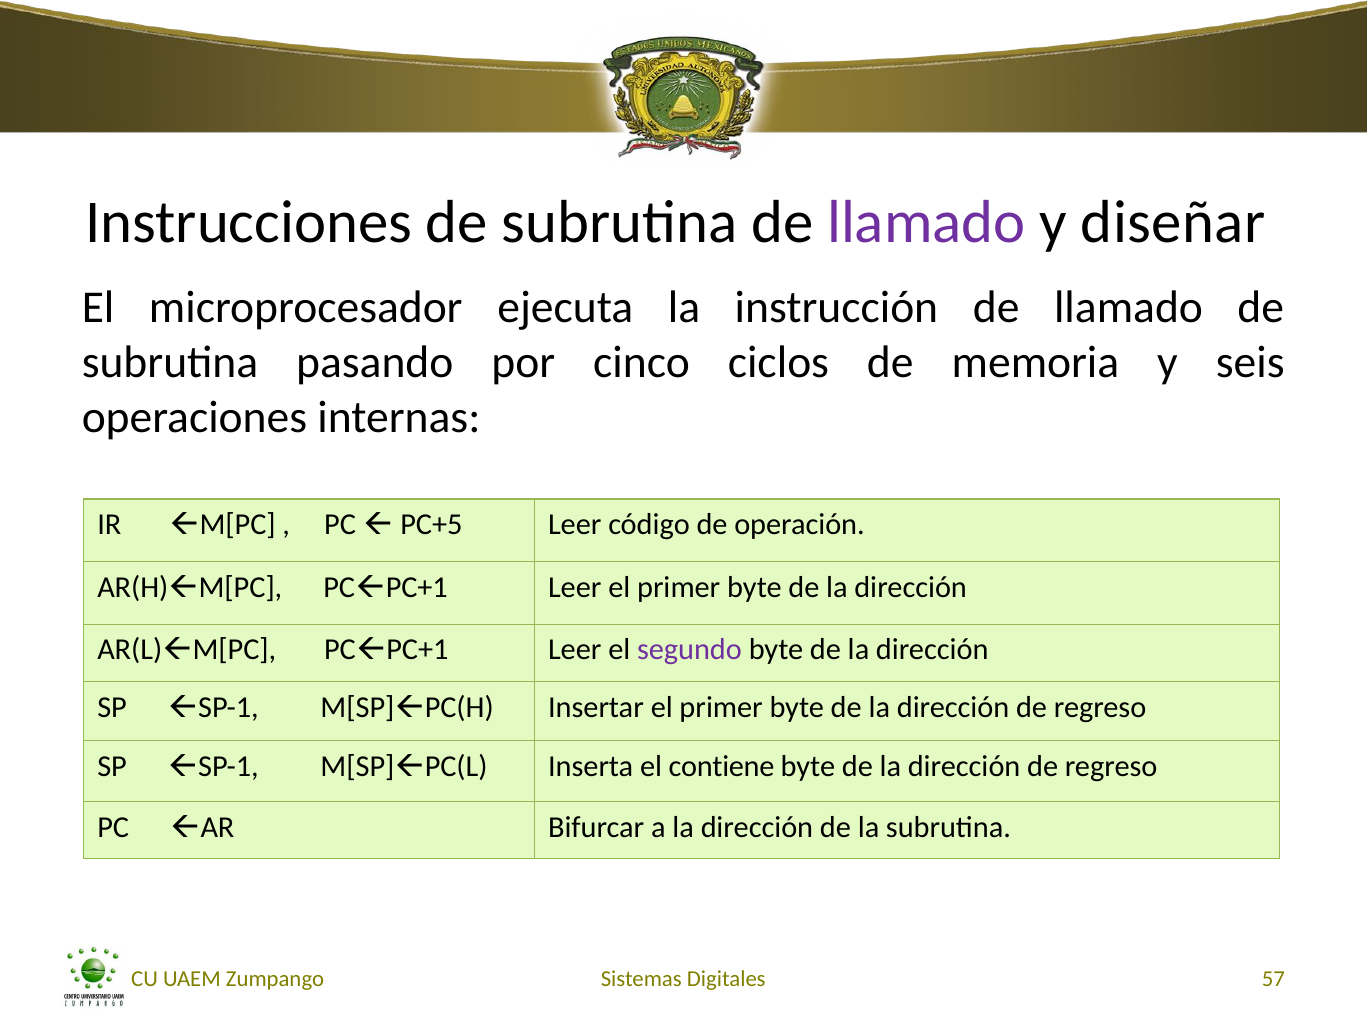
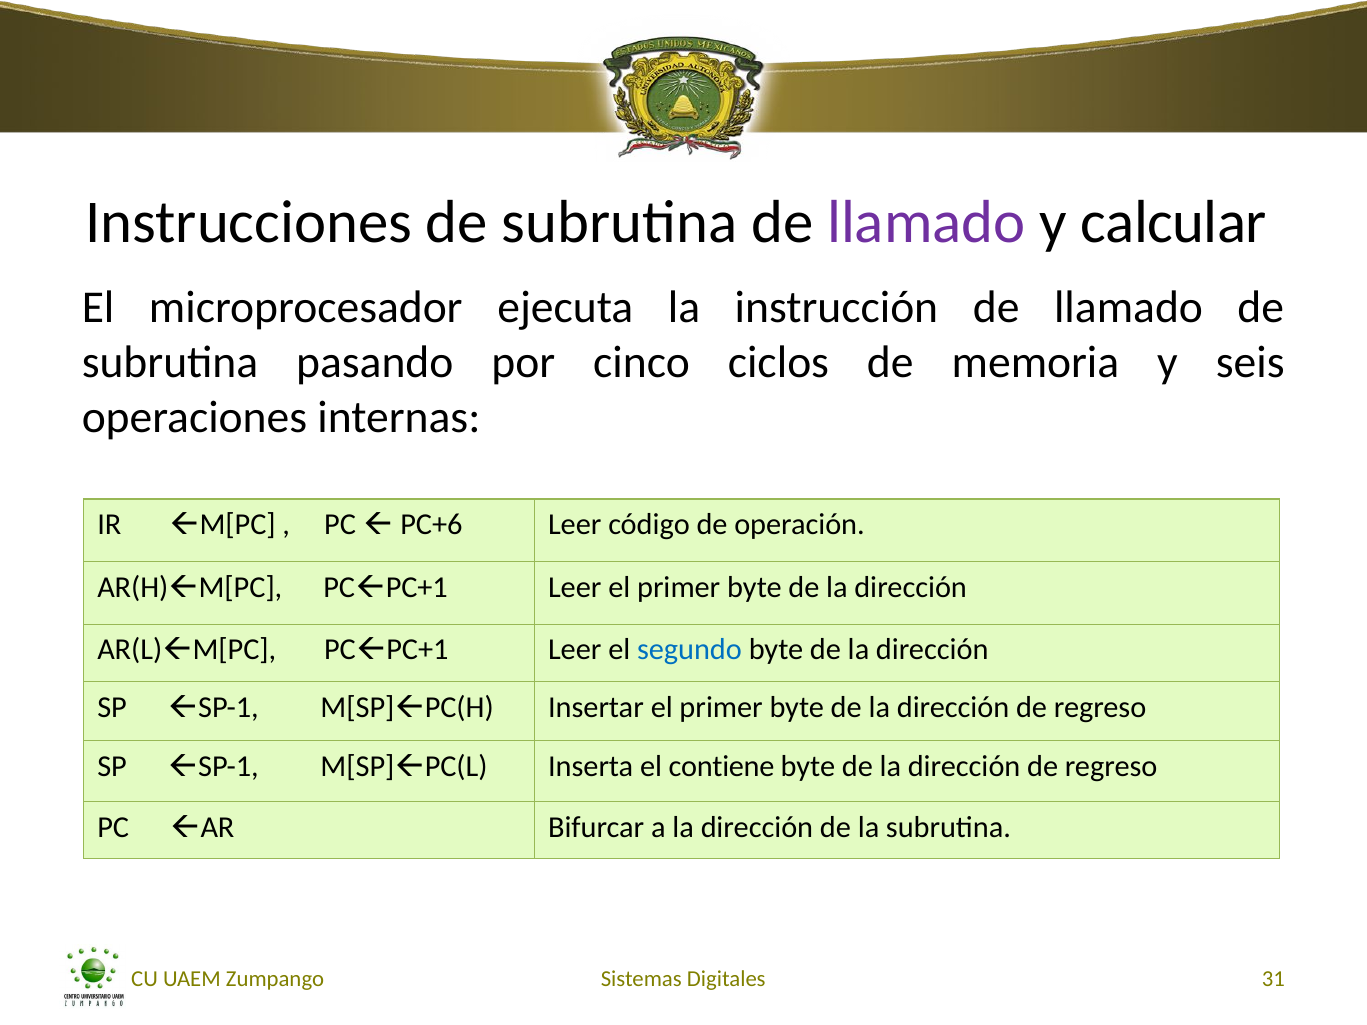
diseñar: diseñar -> calcular
PC+5: PC+5 -> PC+6
segundo colour: purple -> blue
57: 57 -> 31
